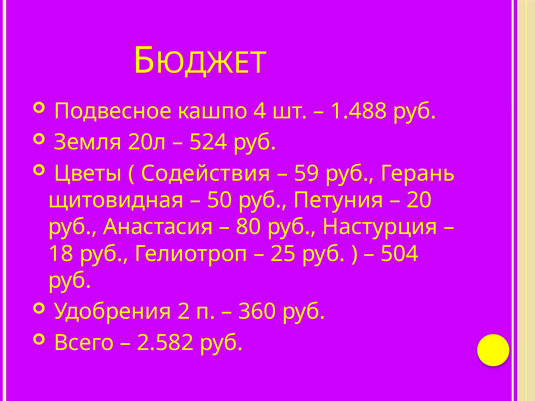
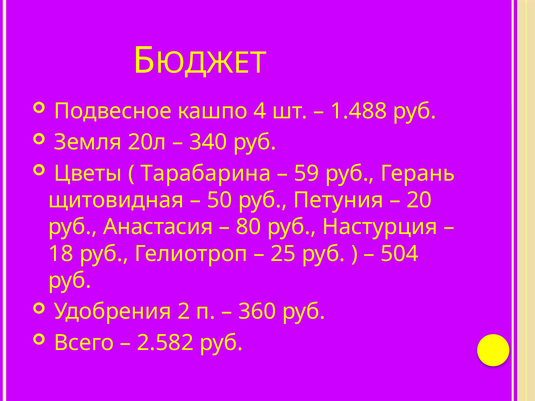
524: 524 -> 340
Содействия: Содействия -> Тарабарина
